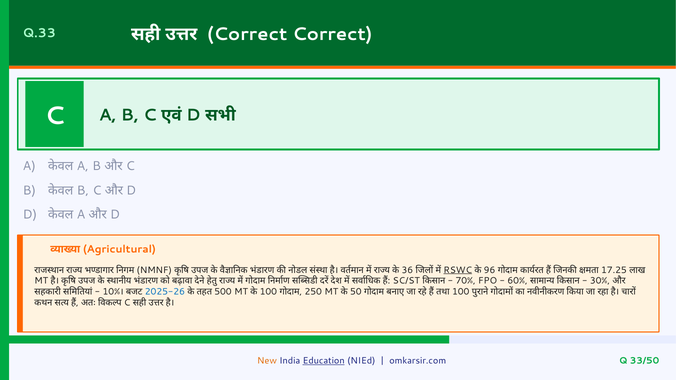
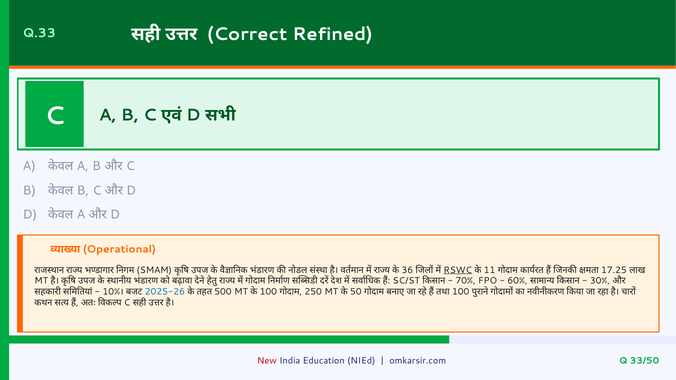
Correct Correct: Correct -> Refined
Agricultural: Agricultural -> Operational
NMNF: NMNF -> SMAM
96: 96 -> 11
New colour: orange -> red
Education underline: present -> none
